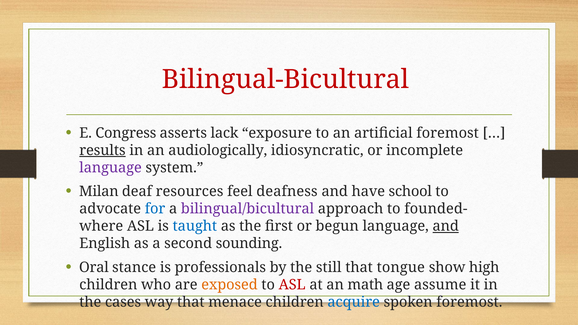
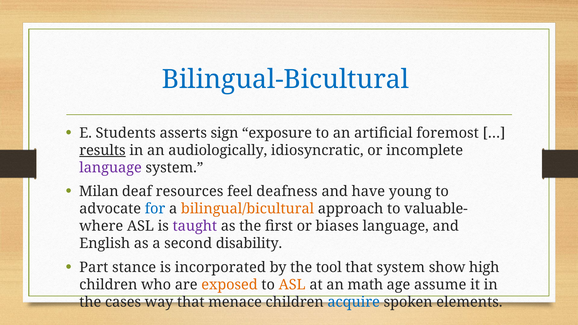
Bilingual-Bicultural colour: red -> blue
Congress: Congress -> Students
lack: lack -> sign
school: school -> young
bilingual/bicultural colour: purple -> orange
founded-: founded- -> valuable-
taught colour: blue -> purple
begun: begun -> biases
and at (446, 226) underline: present -> none
sounding: sounding -> disability
Oral: Oral -> Part
professionals: professionals -> incorporated
still: still -> tool
that tongue: tongue -> system
ASL at (292, 285) colour: red -> orange
spoken foremost: foremost -> elements
